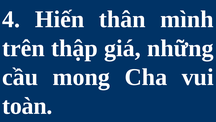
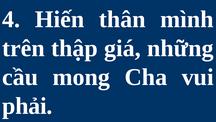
toàn: toàn -> phải
